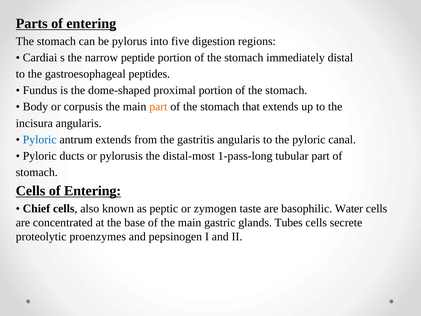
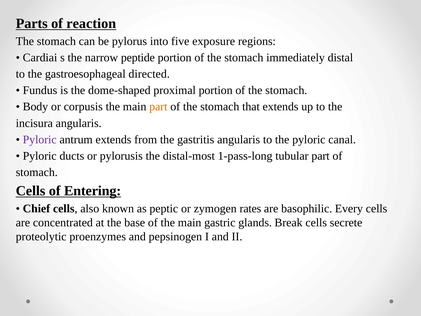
Parts of entering: entering -> reaction
digestion: digestion -> exposure
peptides: peptides -> directed
Pyloric at (40, 139) colour: blue -> purple
taste: taste -> rates
Water: Water -> Every
Tubes: Tubes -> Break
